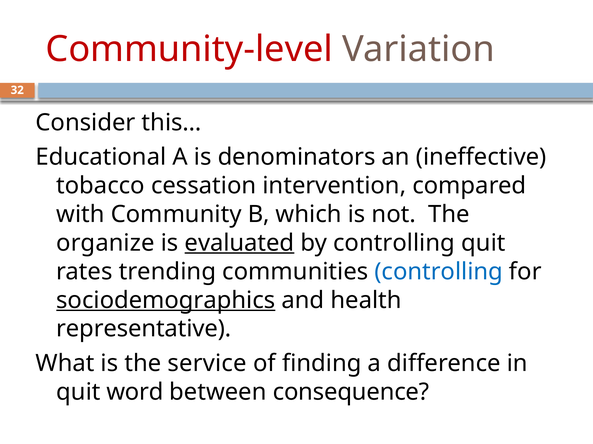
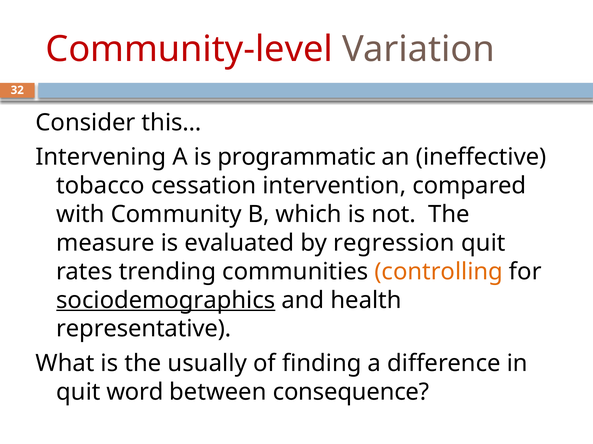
Educational: Educational -> Intervening
denominators: denominators -> programmatic
organize: organize -> measure
evaluated underline: present -> none
by controlling: controlling -> regression
controlling at (439, 272) colour: blue -> orange
service: service -> usually
